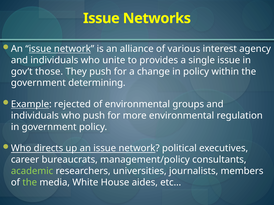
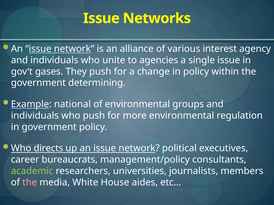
provides: provides -> agencies
those: those -> gases
rejected: rejected -> national
the at (30, 183) colour: light green -> pink
